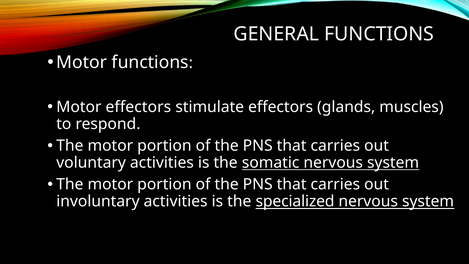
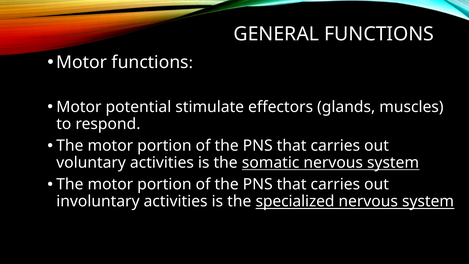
Motor effectors: effectors -> potential
